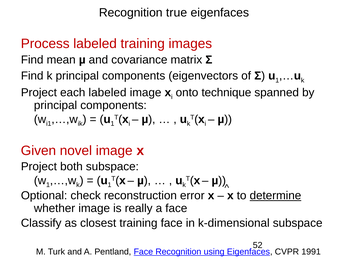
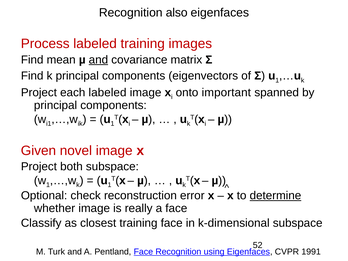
true: true -> also
and at (98, 60) underline: none -> present
technique: technique -> important
